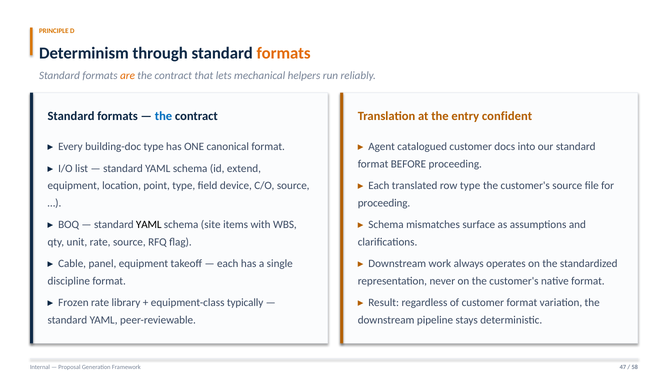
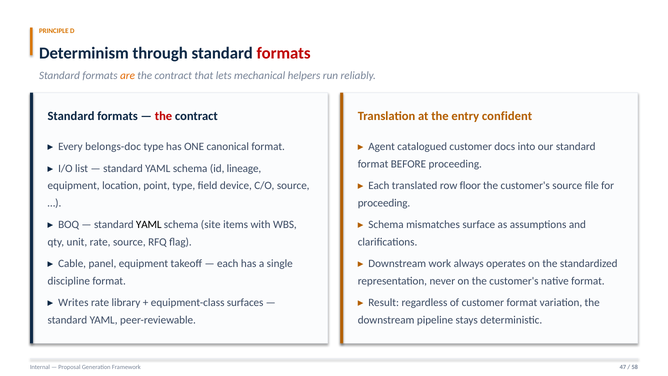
formats at (284, 53) colour: orange -> red
the at (163, 116) colour: blue -> red
building-doc: building-doc -> belongs-doc
extend: extend -> lineage
row type: type -> floor
Frozen: Frozen -> Writes
typically: typically -> surfaces
